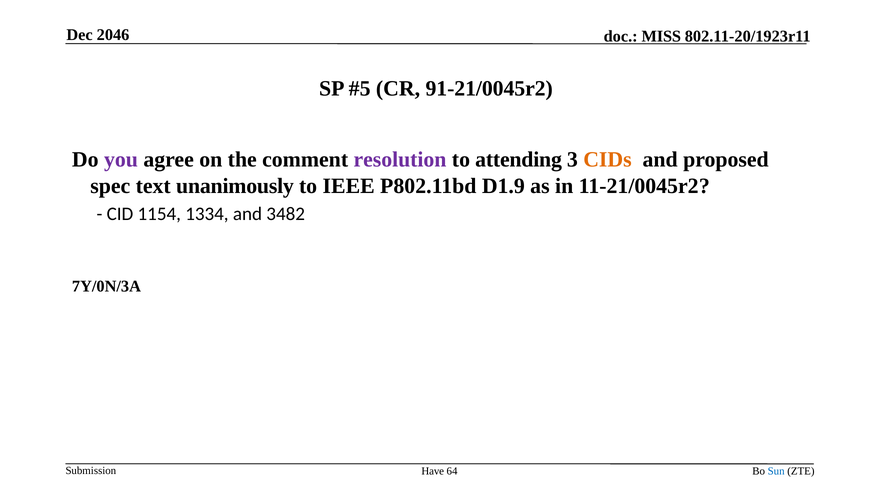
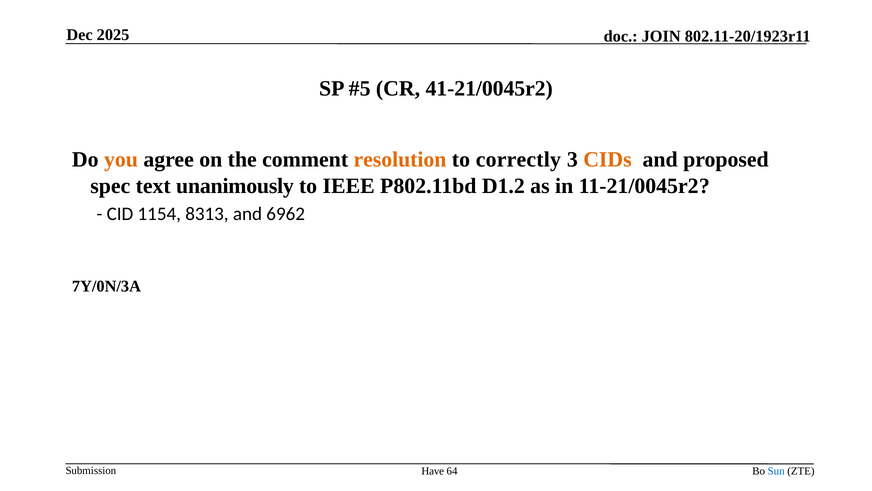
2046: 2046 -> 2025
MISS: MISS -> JOIN
91-21/0045r2: 91-21/0045r2 -> 41-21/0045r2
you colour: purple -> orange
resolution colour: purple -> orange
attending: attending -> correctly
D1.9: D1.9 -> D1.2
1334: 1334 -> 8313
3482: 3482 -> 6962
